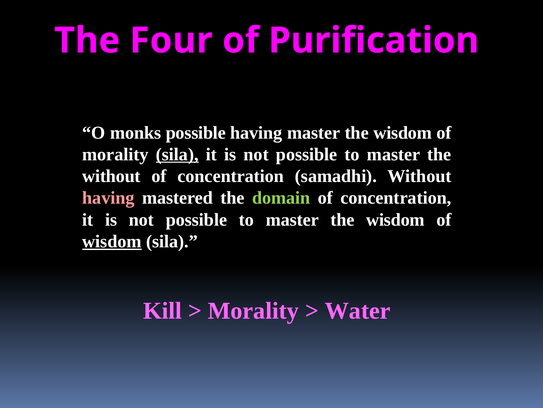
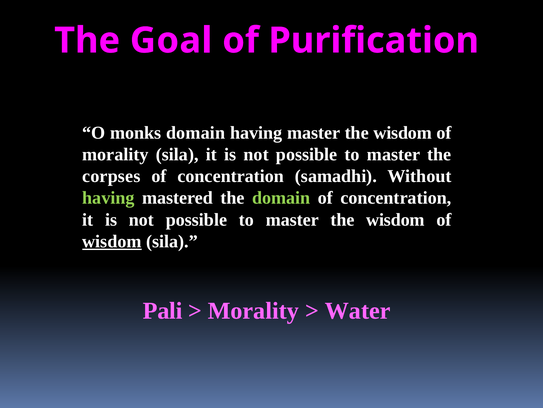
Four: Four -> Goal
monks possible: possible -> domain
sila at (177, 154) underline: present -> none
without at (111, 176): without -> corpses
having at (108, 198) colour: pink -> light green
Kill: Kill -> Pali
